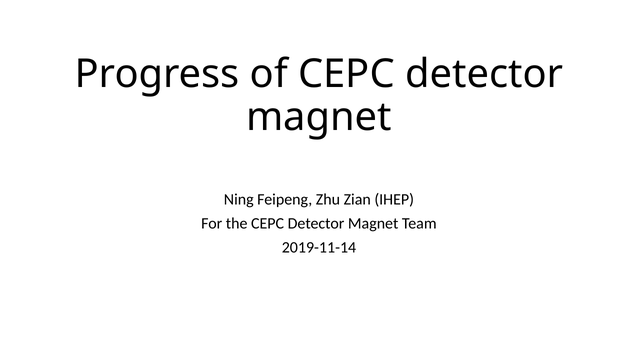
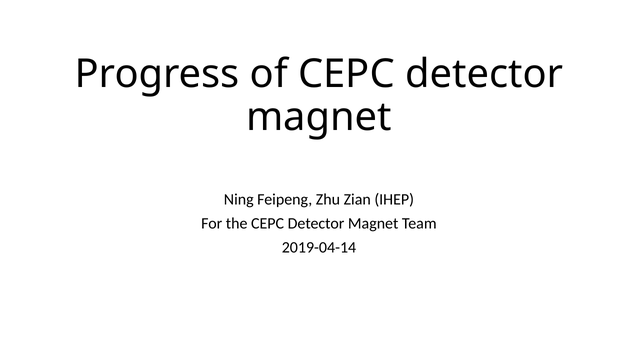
2019-11-14: 2019-11-14 -> 2019-04-14
